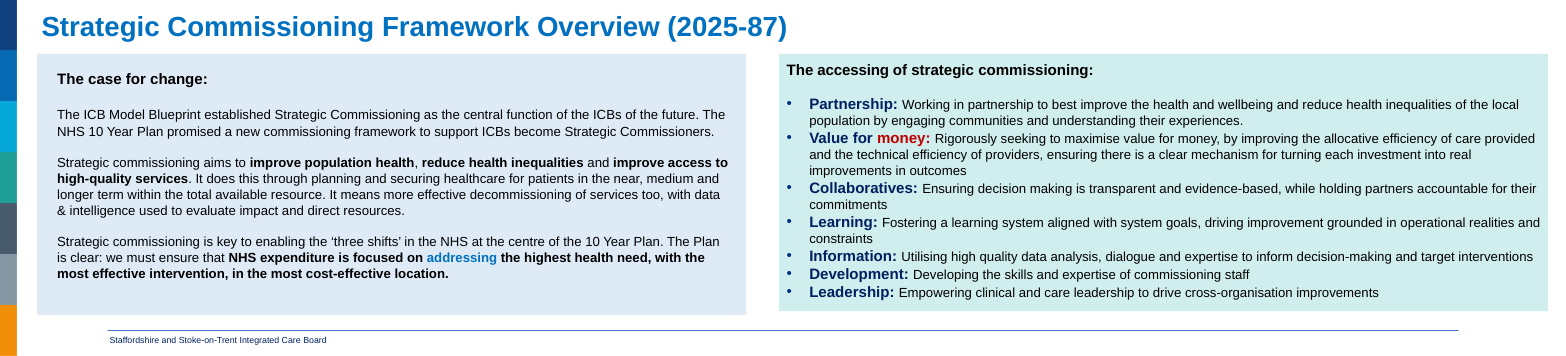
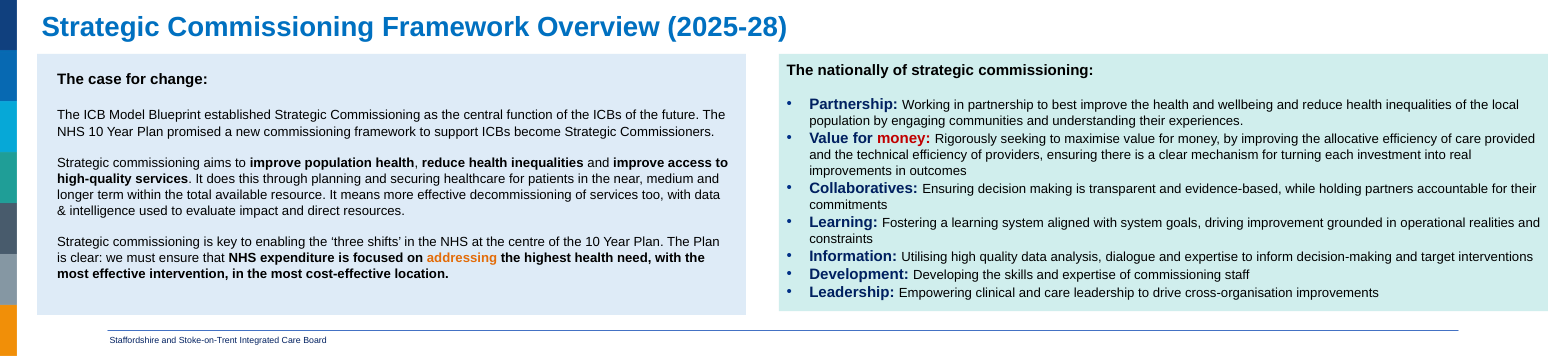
2025-87: 2025-87 -> 2025-28
accessing: accessing -> nationally
addressing colour: blue -> orange
